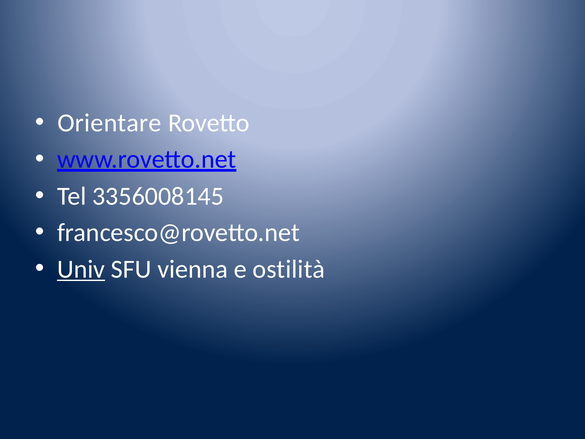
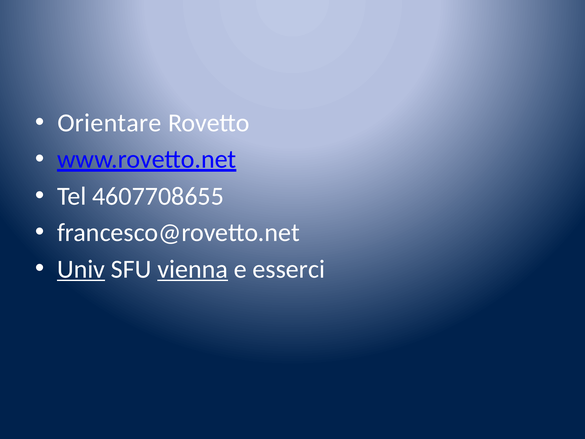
3356008145: 3356008145 -> 4607708655
vienna underline: none -> present
ostilità: ostilità -> esserci
